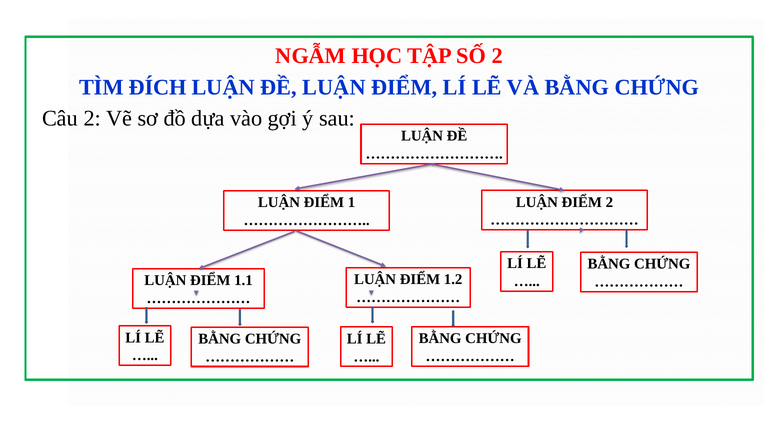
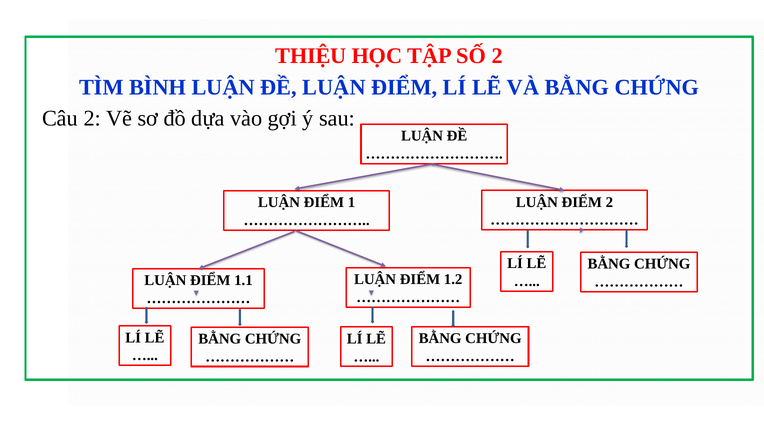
NGẪM: NGẪM -> THIỆU
ĐÍCH: ĐÍCH -> BÌNH
